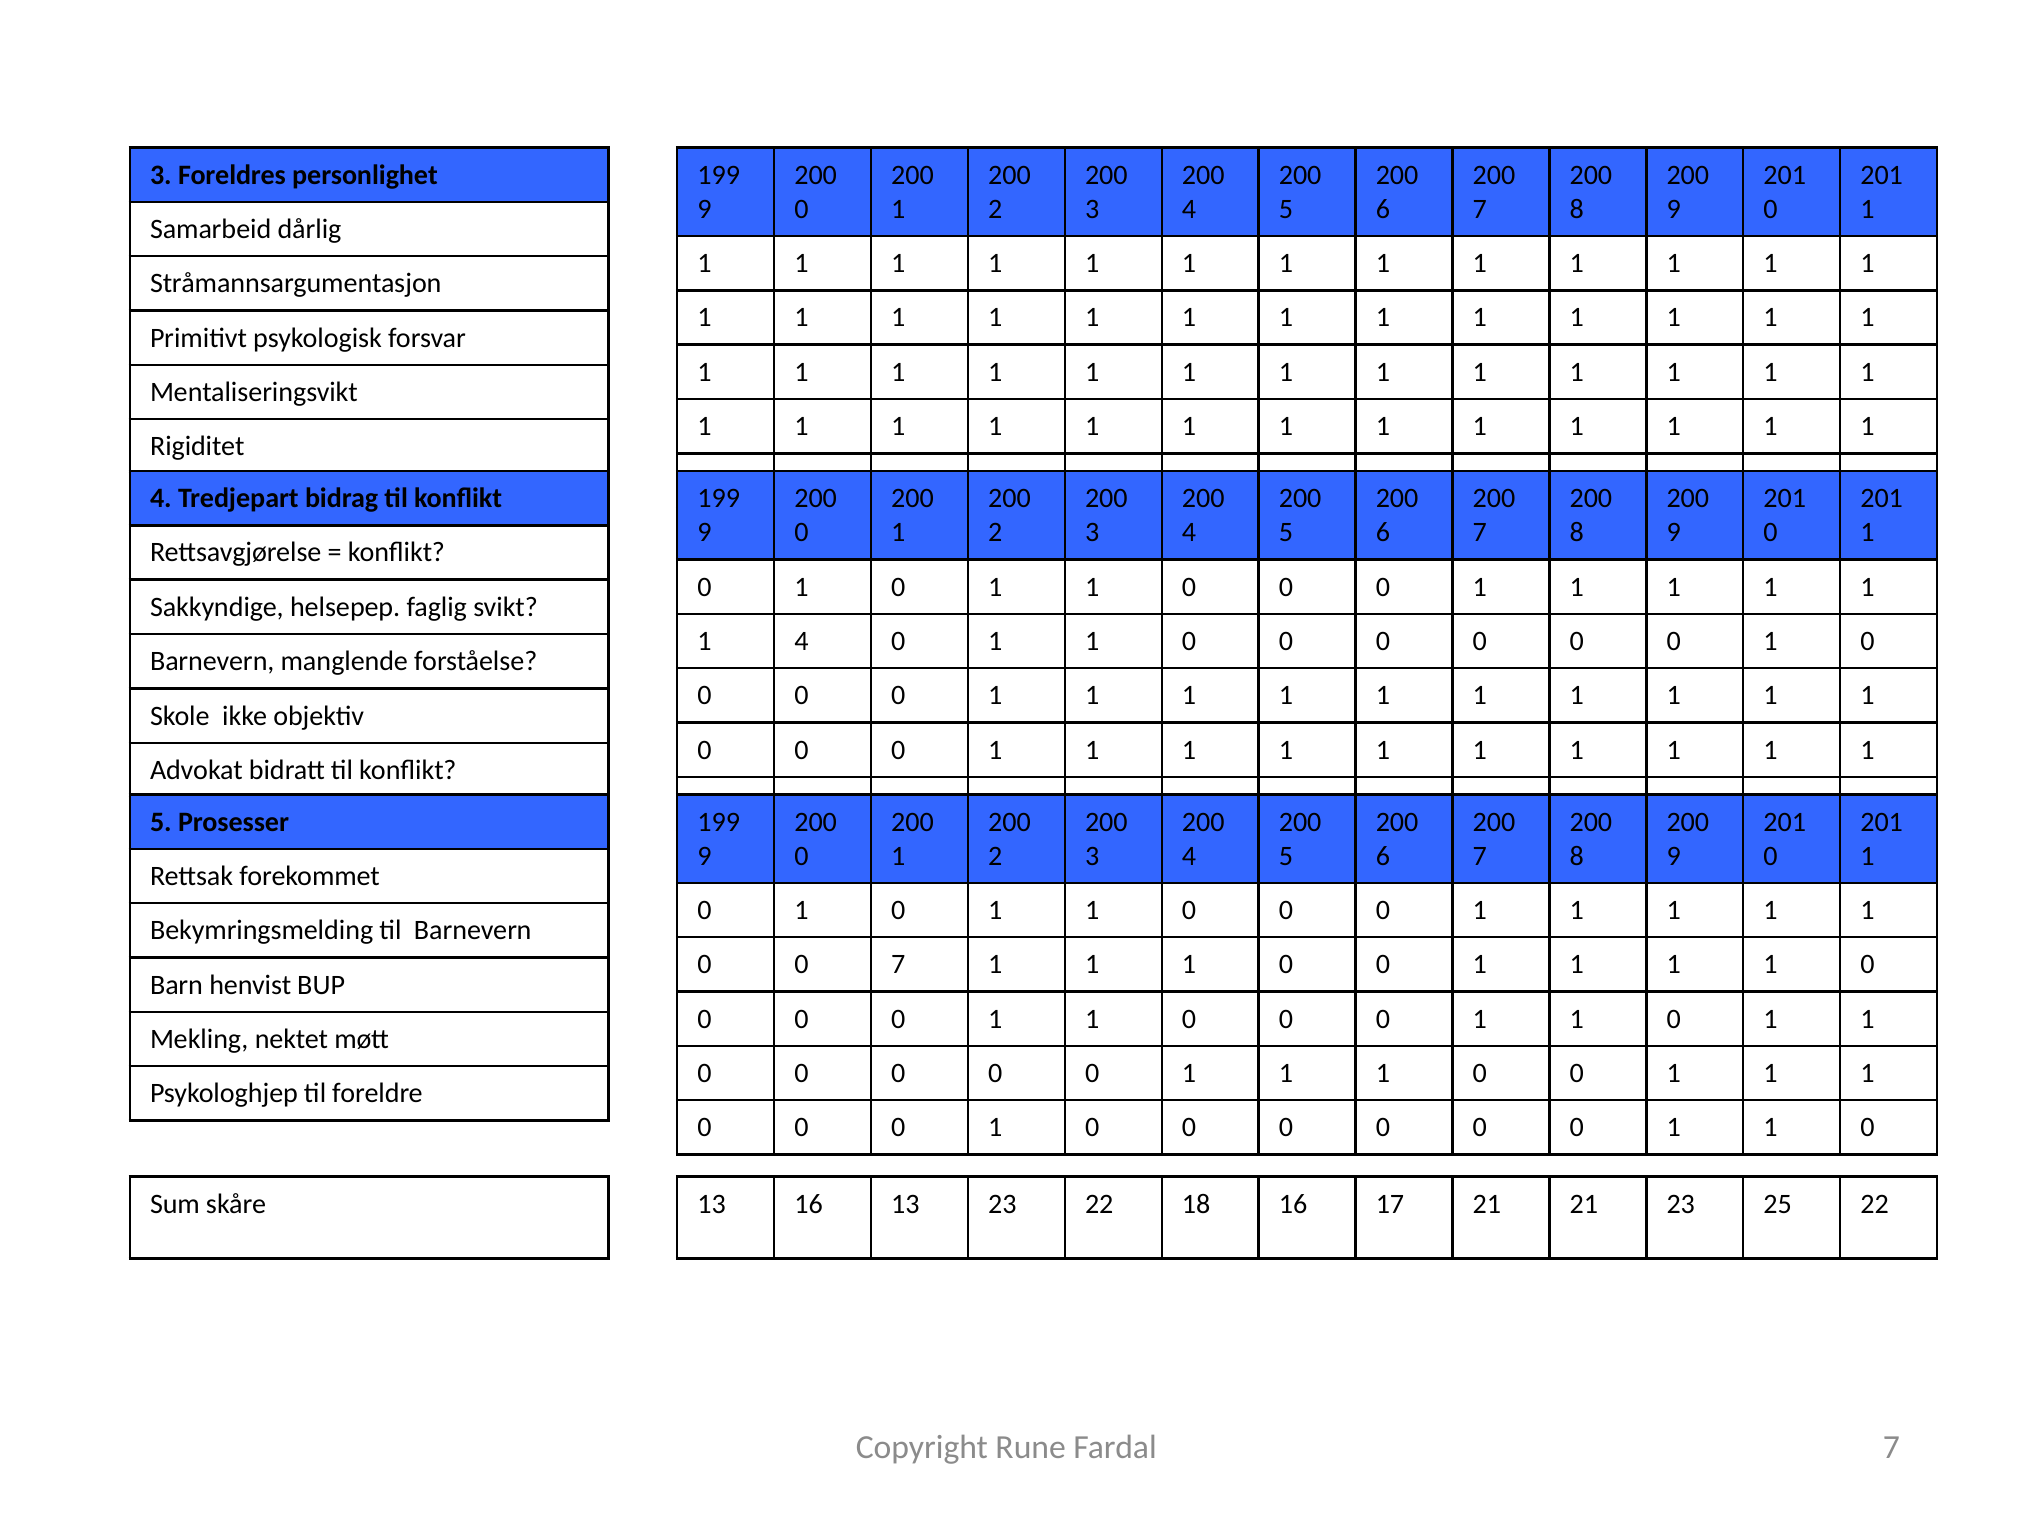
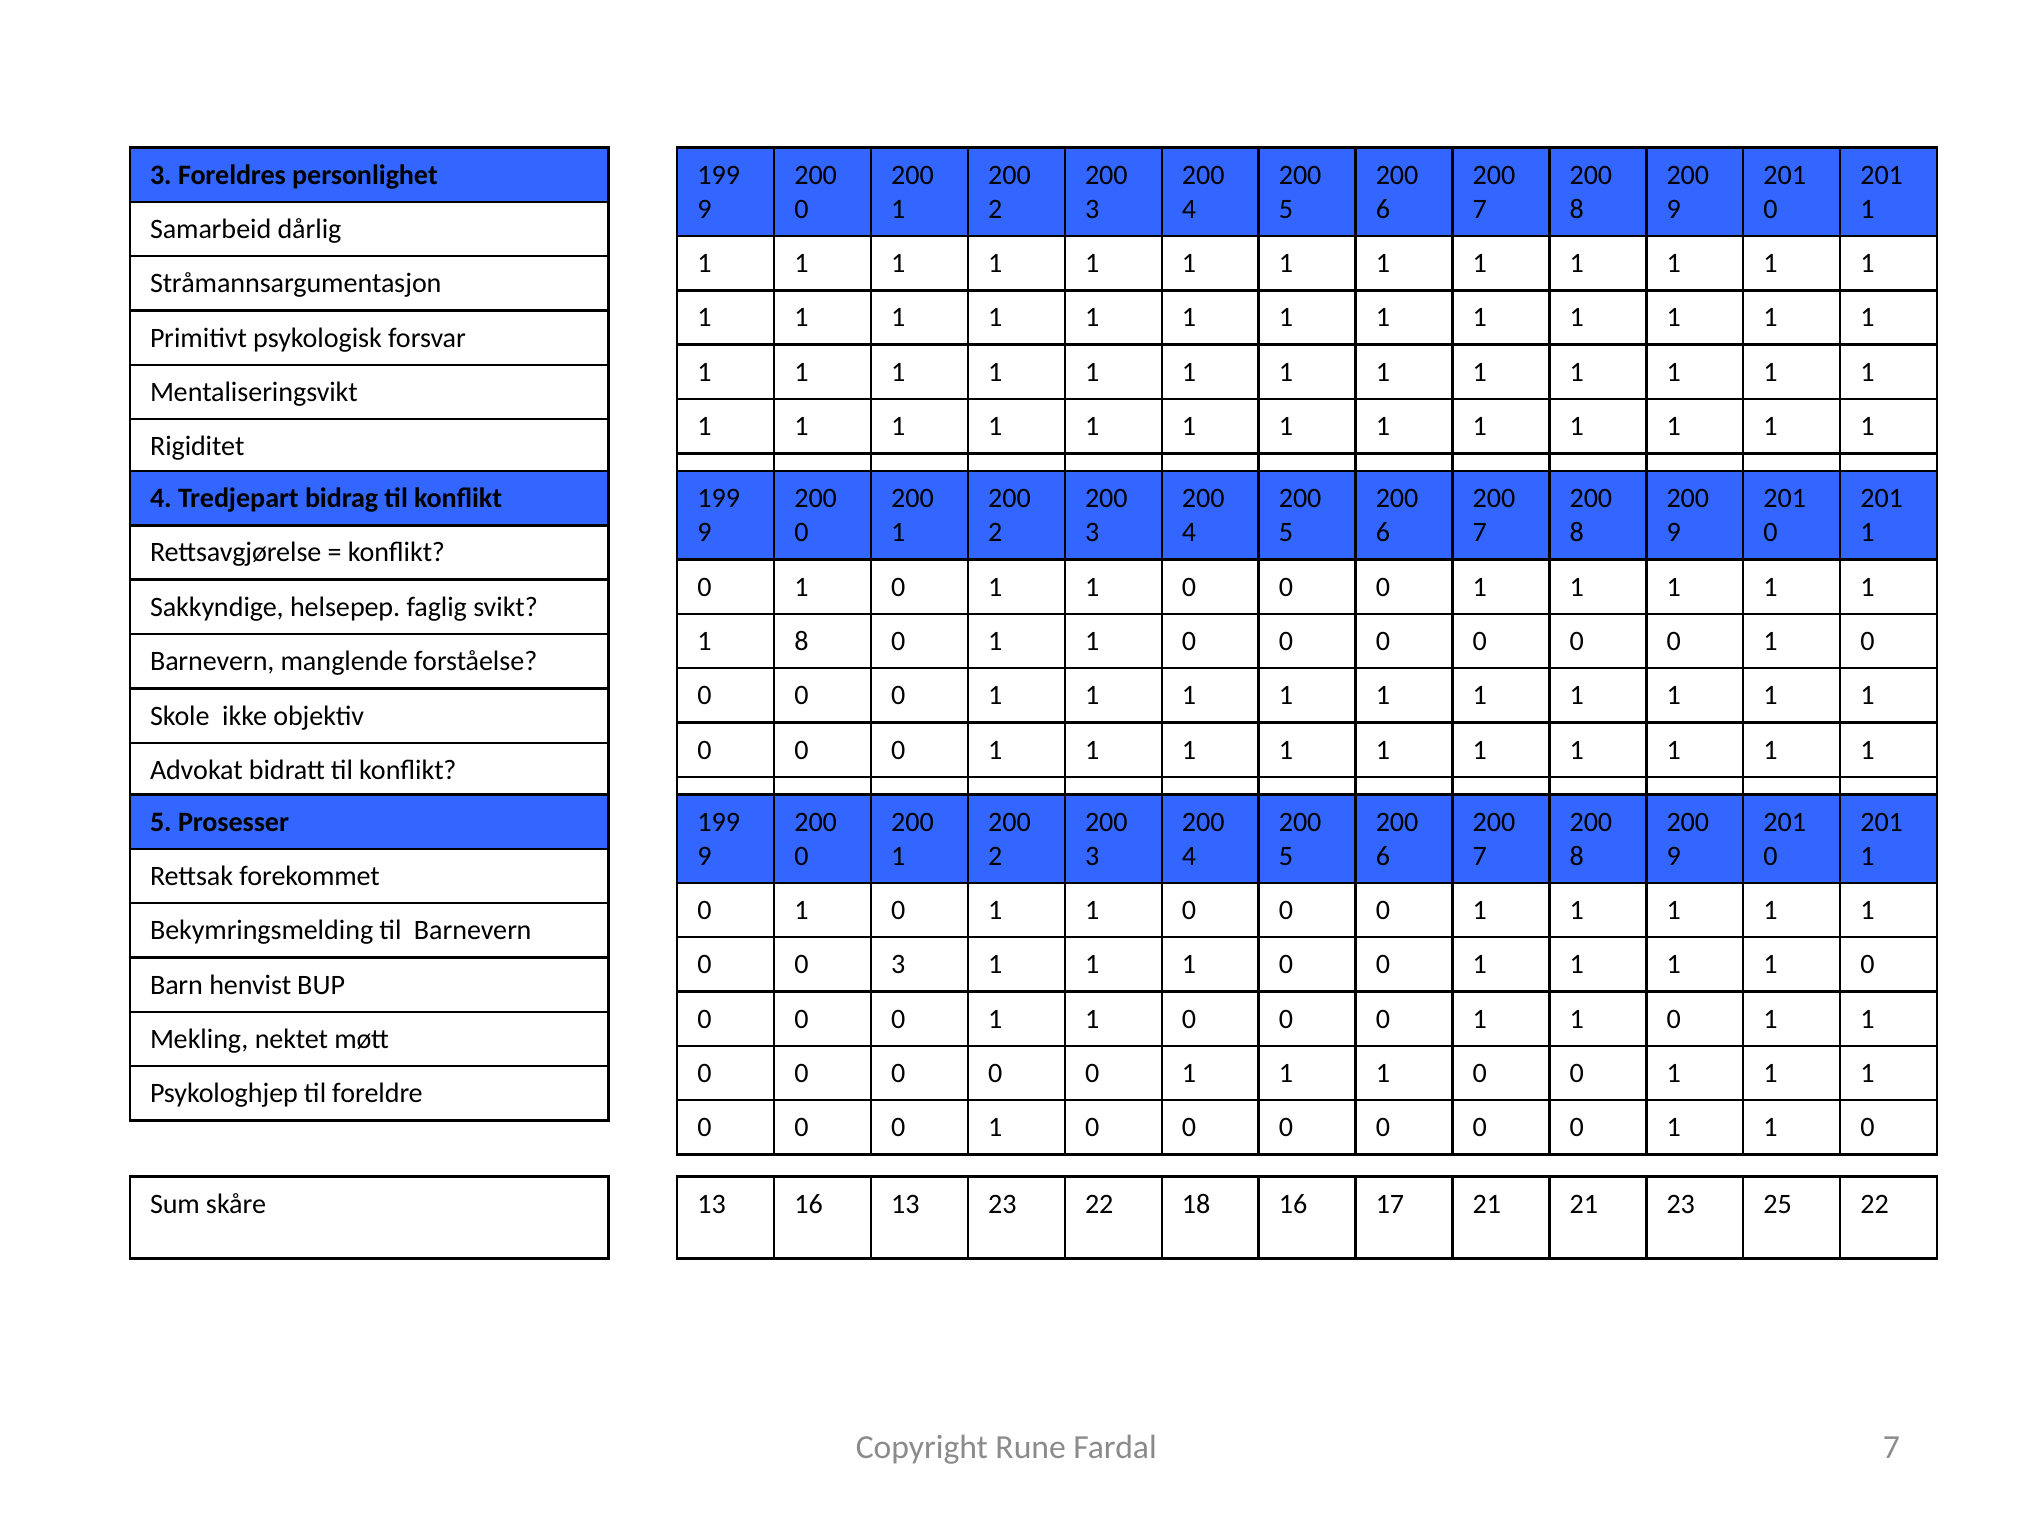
4 at (801, 641): 4 -> 8
0 7: 7 -> 3
